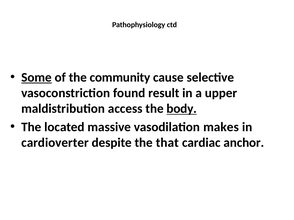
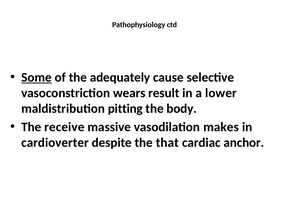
community: community -> adequately
found: found -> wears
upper: upper -> lower
access: access -> pitting
body underline: present -> none
located: located -> receive
